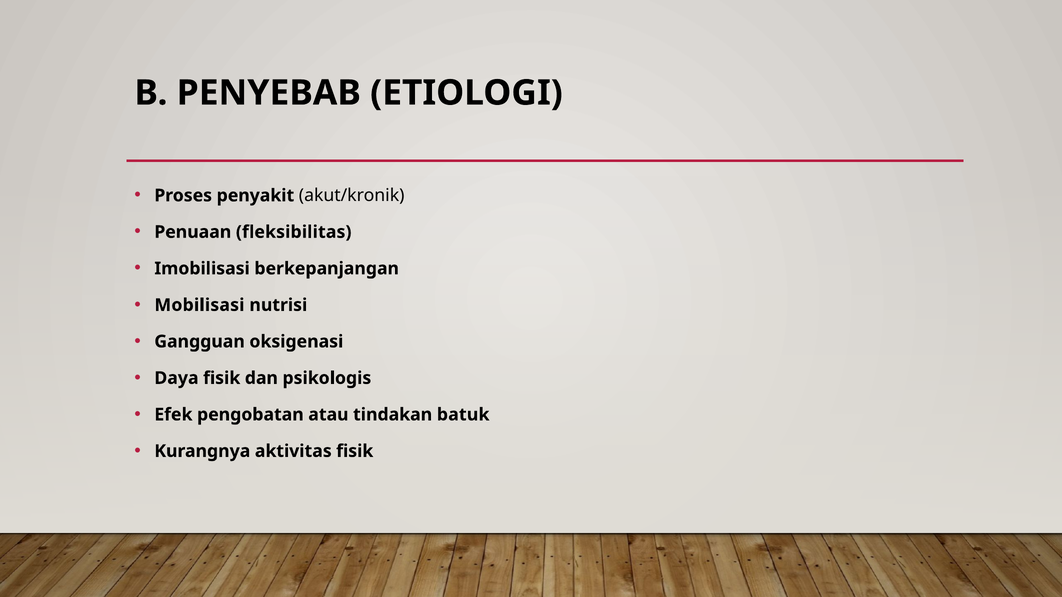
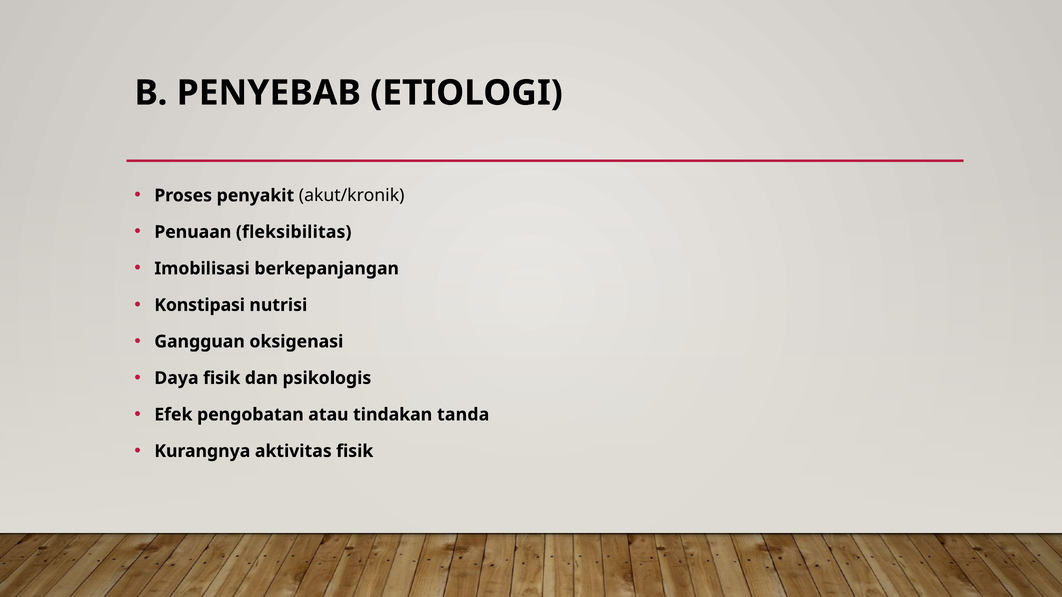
Mobilisasi: Mobilisasi -> Konstipasi
batuk: batuk -> tanda
